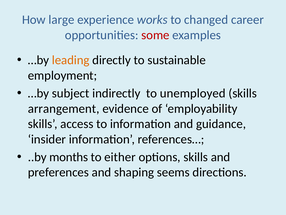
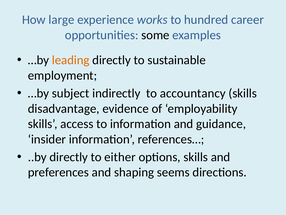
changed: changed -> hundred
some colour: red -> black
unemployed: unemployed -> accountancy
arrangement: arrangement -> disadvantage
..by months: months -> directly
